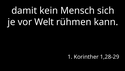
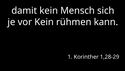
vor Welt: Welt -> Kein
